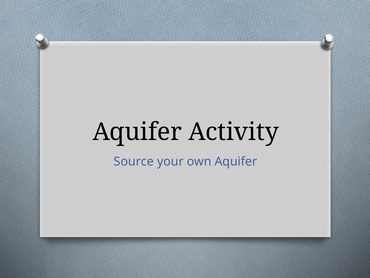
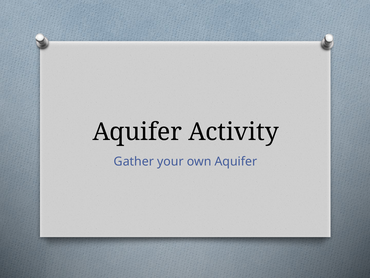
Source: Source -> Gather
